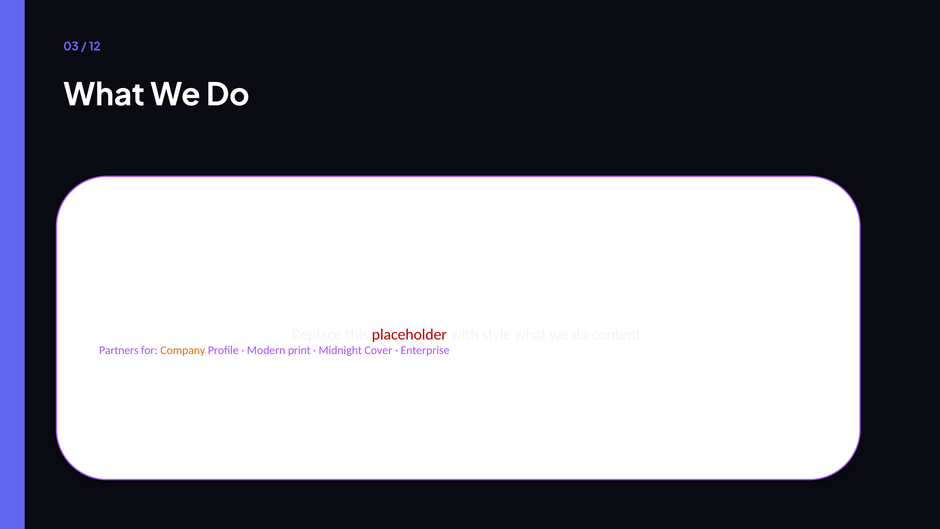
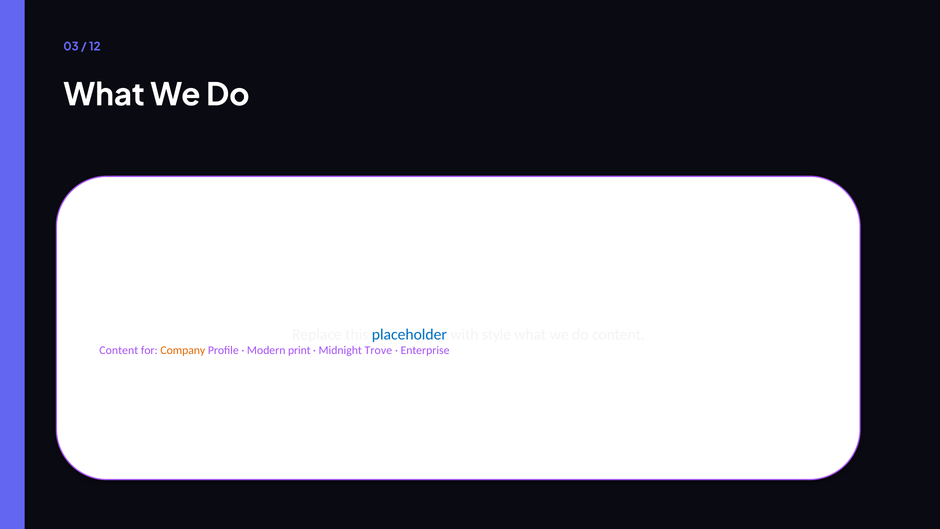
placeholder colour: red -> blue
Partners at (119, 350): Partners -> Content
Cover: Cover -> Trove
